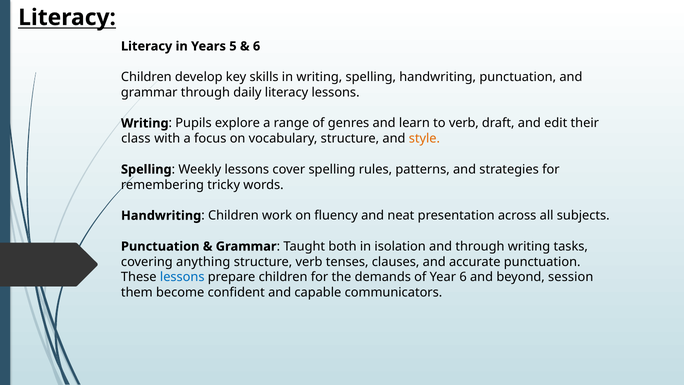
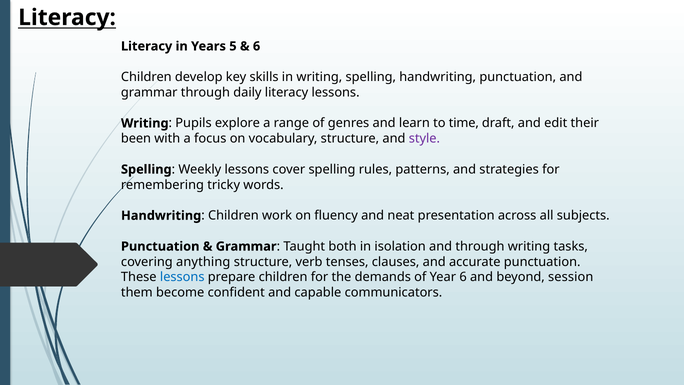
to verb: verb -> time
class: class -> been
style colour: orange -> purple
